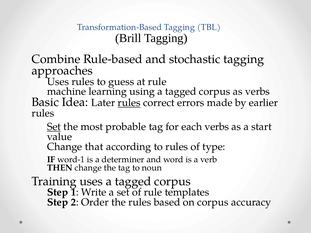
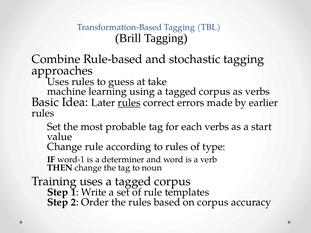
at rule: rule -> take
Set at (54, 127) underline: present -> none
Change that: that -> rule
